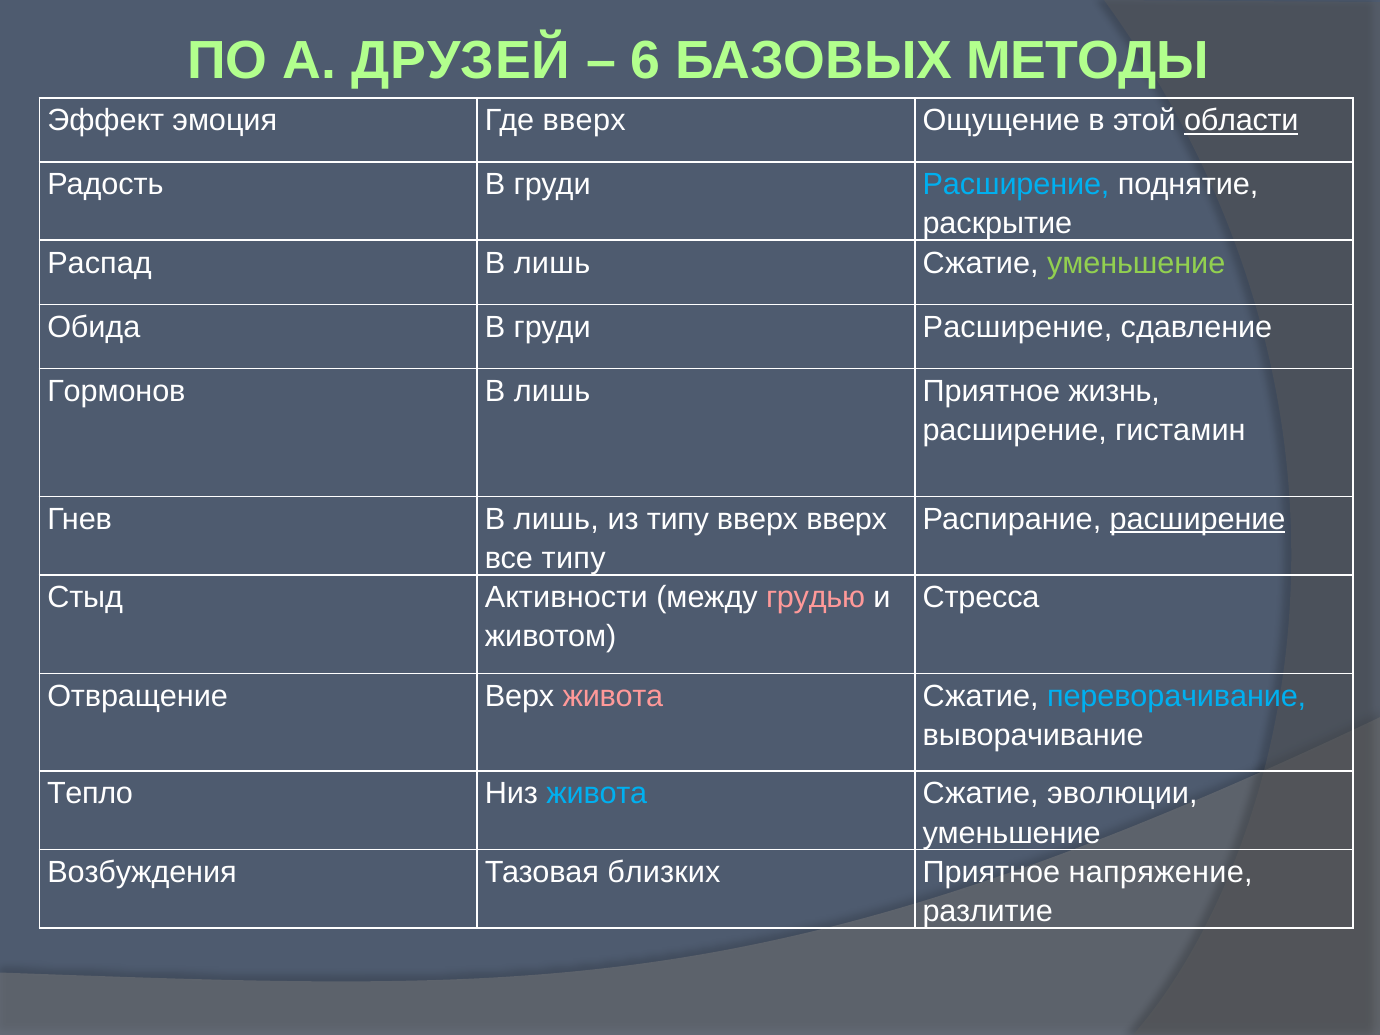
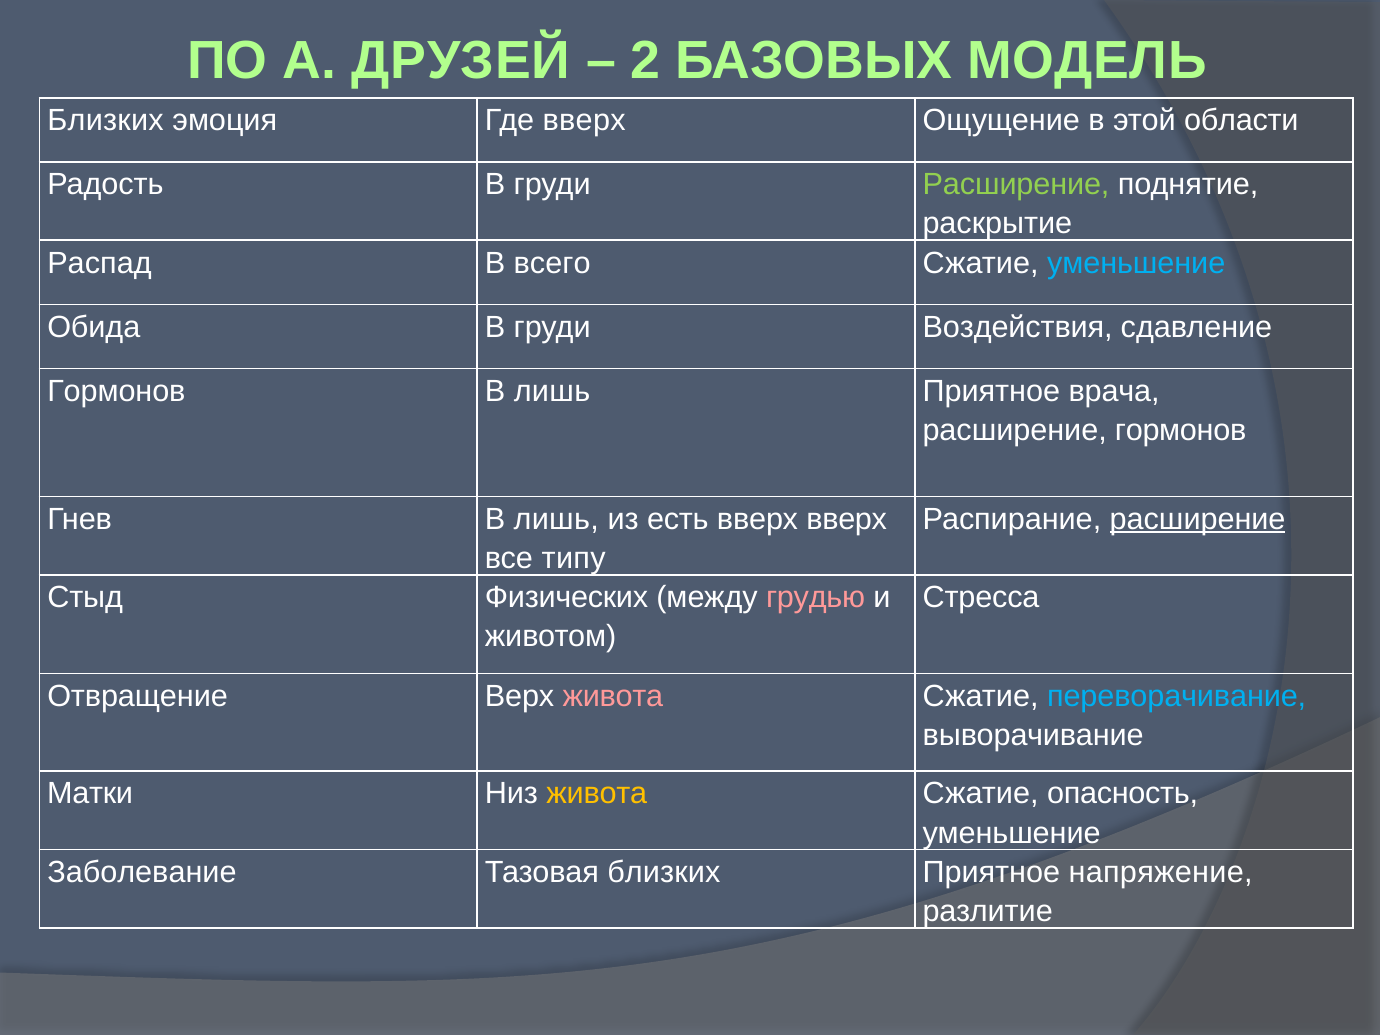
6: 6 -> 2
МЕТОДЫ: МЕТОДЫ -> МОДЕЛЬ
Эффект at (106, 120): Эффект -> Близких
области underline: present -> none
Расширение at (1016, 185) colour: light blue -> light green
лишь at (552, 263): лишь -> всего
уменьшение at (1136, 263) colour: light green -> light blue
Обида В груди Расширение: Расширение -> Воздействия
жизнь: жизнь -> врача
расширение гистамин: гистамин -> гормонов
из типу: типу -> есть
Активности: Активности -> Физических
Тепло: Тепло -> Матки
живота at (597, 794) colour: light blue -> yellow
эволюции: эволюции -> опасность
Возбуждения: Возбуждения -> Заболевание
